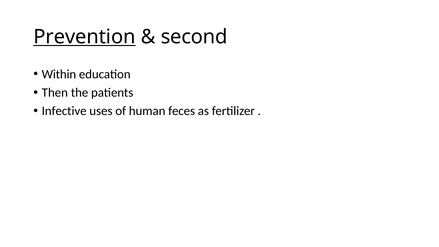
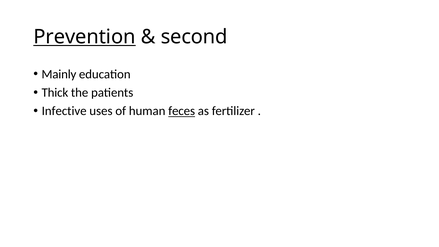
Within: Within -> Mainly
Then: Then -> Thick
feces underline: none -> present
